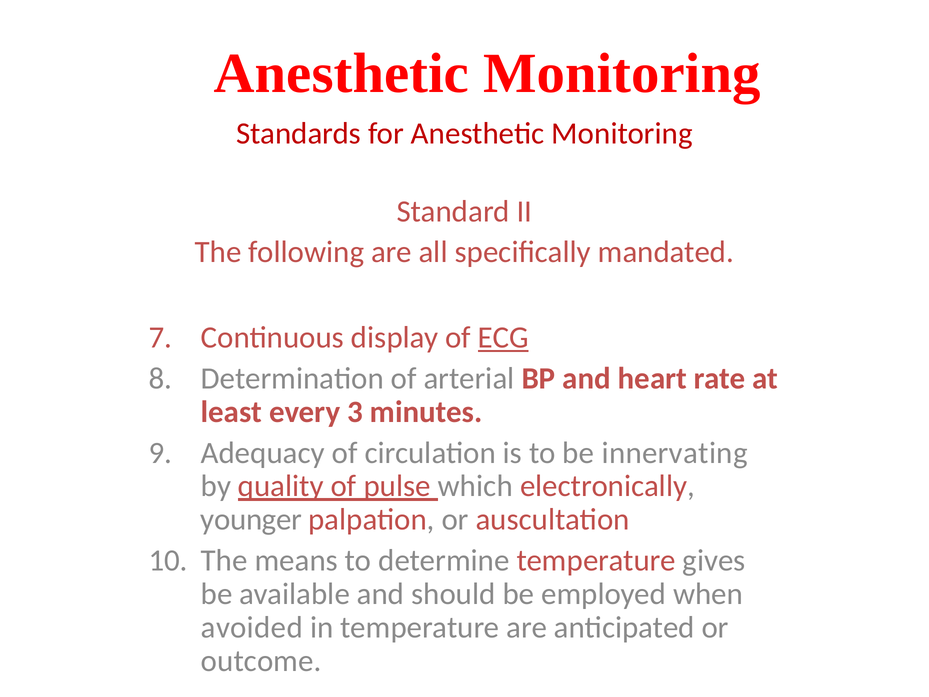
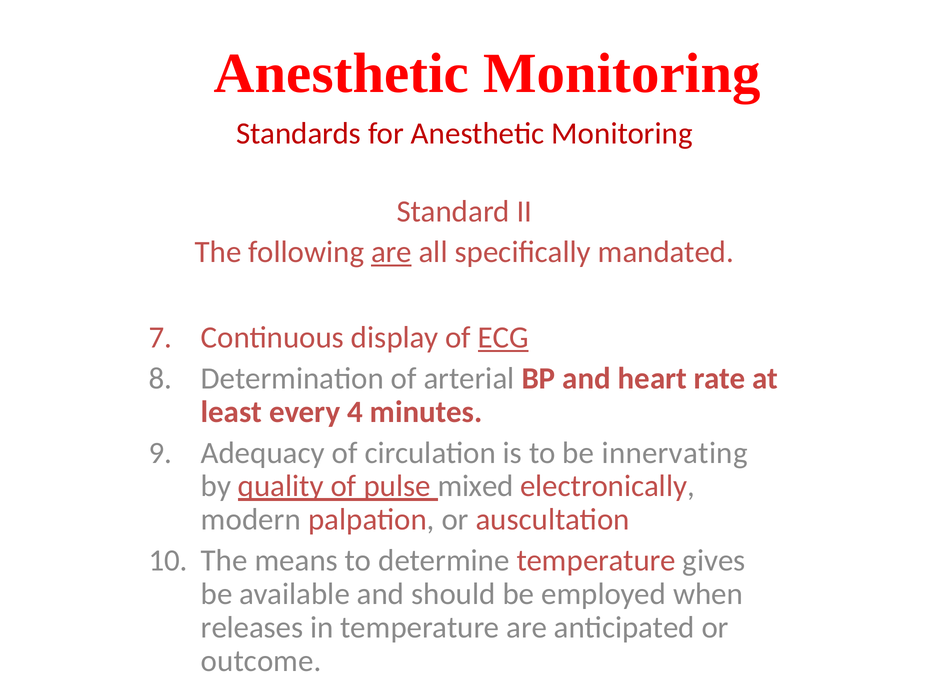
are at (391, 252) underline: none -> present
3: 3 -> 4
which: which -> mixed
younger: younger -> modern
avoided: avoided -> releases
